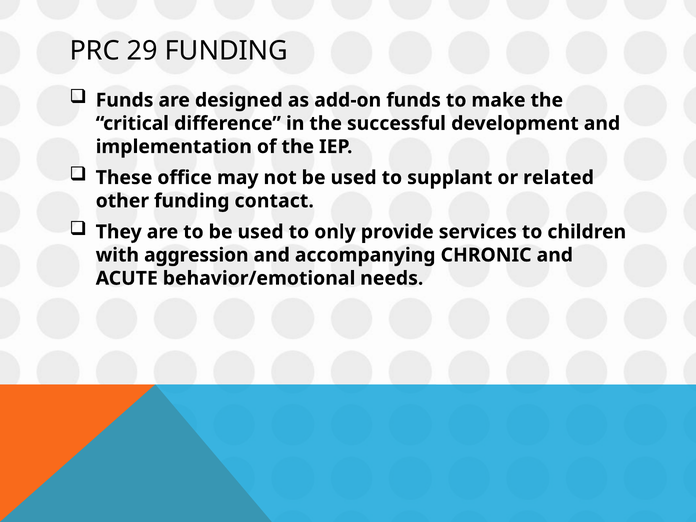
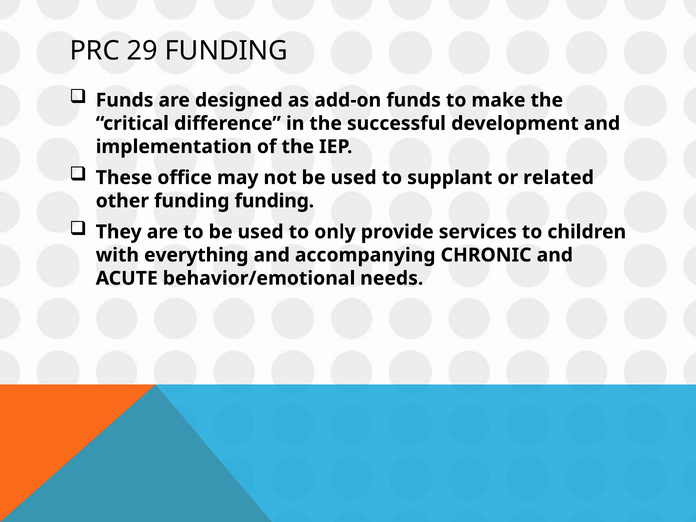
funding contact: contact -> funding
aggression: aggression -> everything
